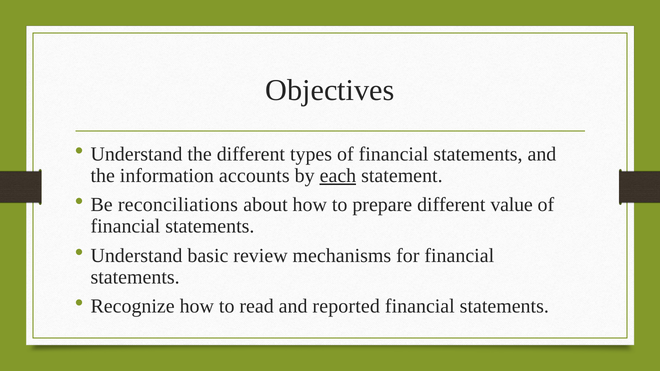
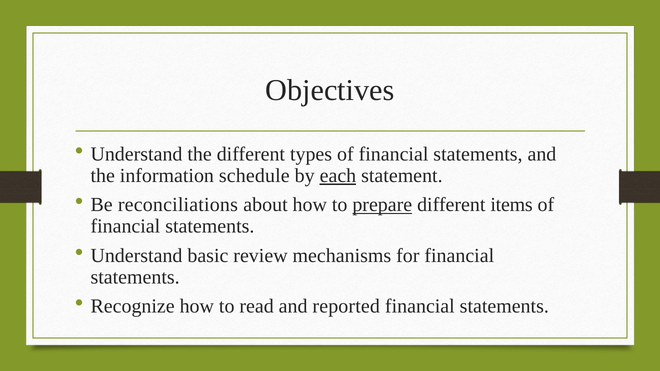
accounts: accounts -> schedule
prepare underline: none -> present
value: value -> items
